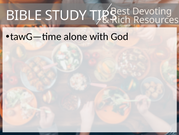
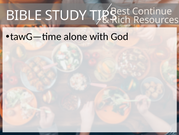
Devoting: Devoting -> Continue
